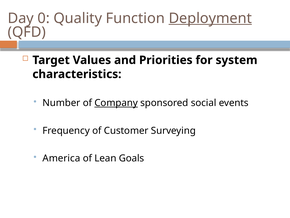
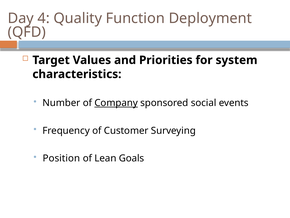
0: 0 -> 4
Deployment underline: present -> none
America: America -> Position
